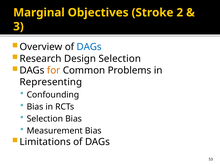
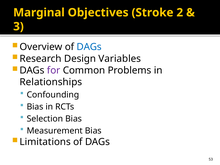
Design Selection: Selection -> Variables
for colour: orange -> purple
Representing: Representing -> Relationships
